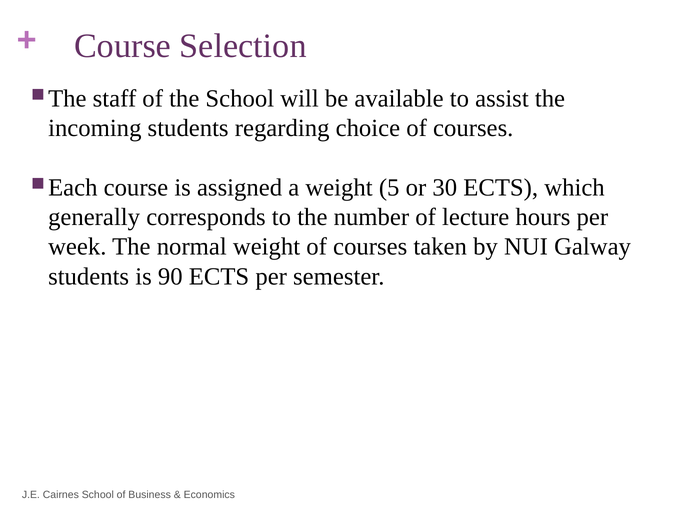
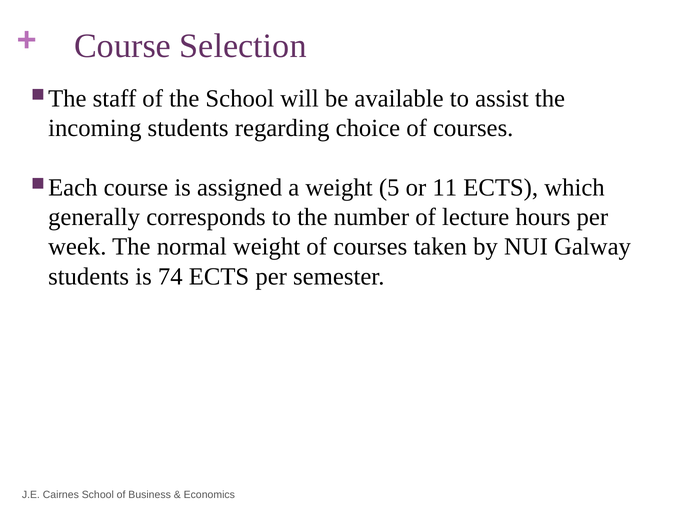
30: 30 -> 11
90: 90 -> 74
